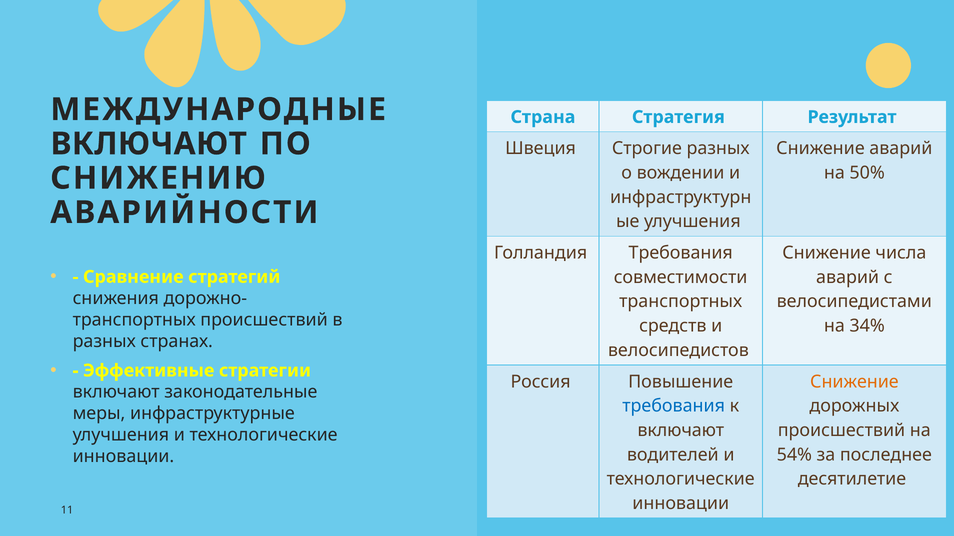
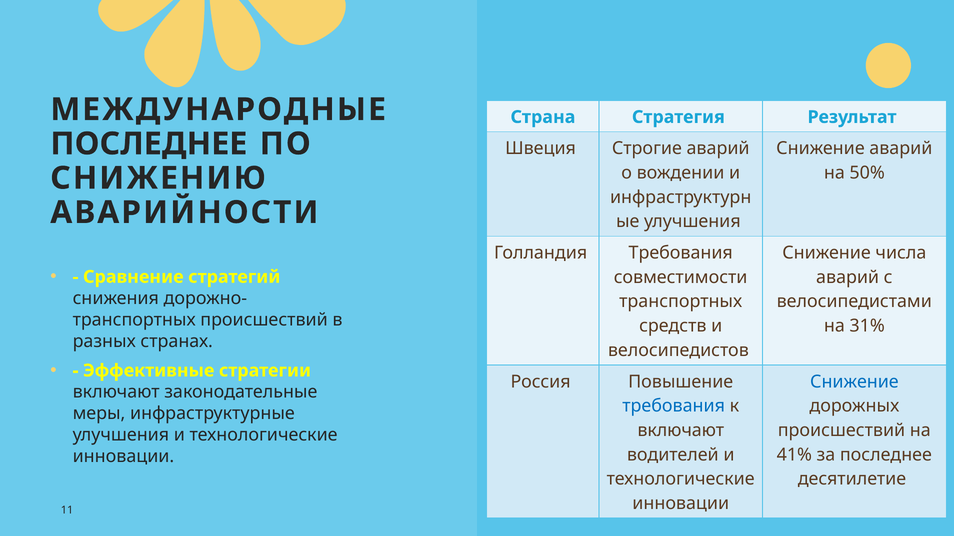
ВКЛЮЧАЮТ at (149, 144): ВКЛЮЧАЮТ -> ПОСЛЕДНЕЕ
Строгие разных: разных -> аварий
34%: 34% -> 31%
Снижение at (854, 382) colour: orange -> blue
54%: 54% -> 41%
